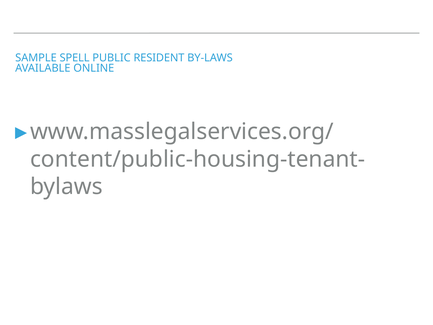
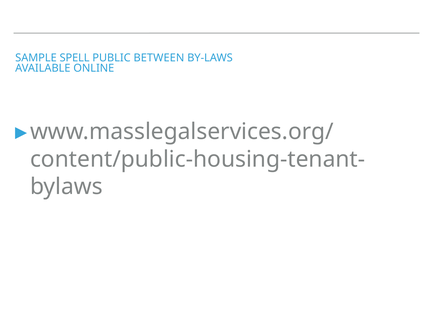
RESIDENT: RESIDENT -> BETWEEN
